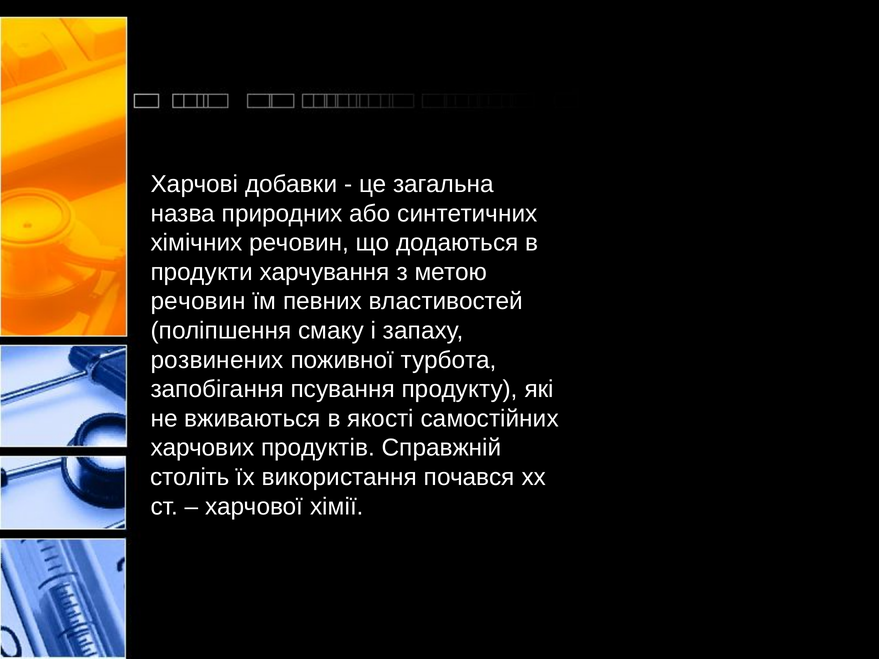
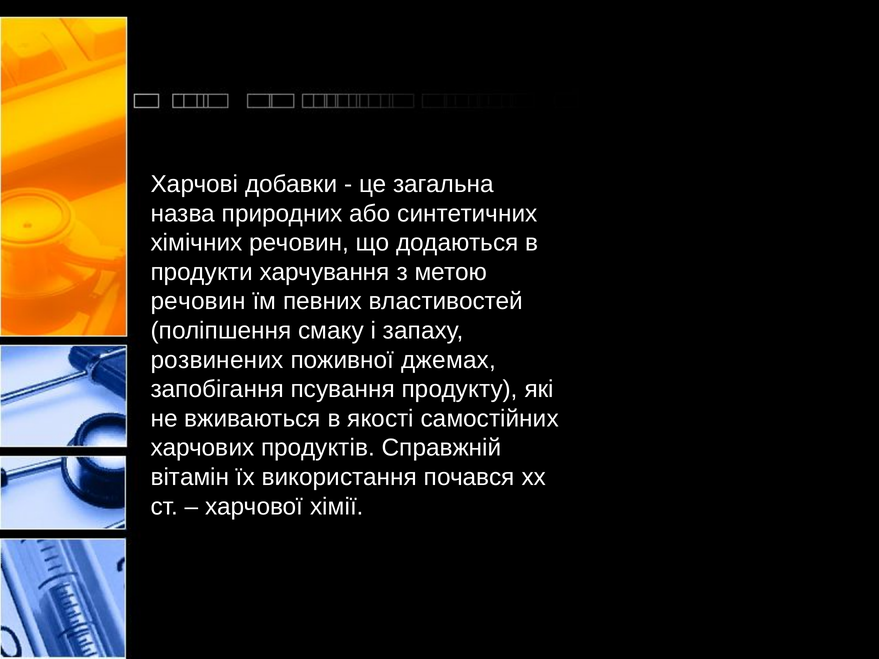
турбота: турбота -> джемах
століть: століть -> вітамін
